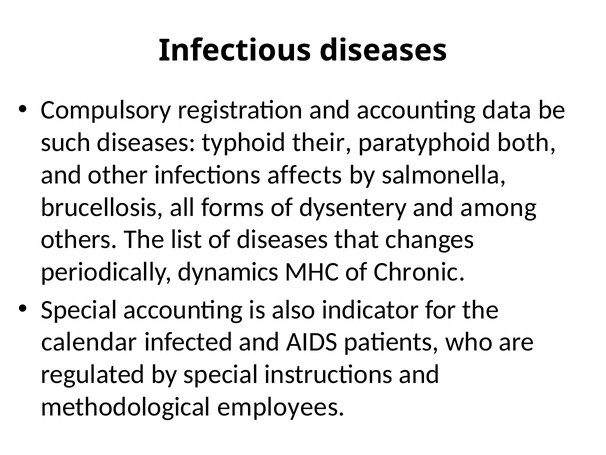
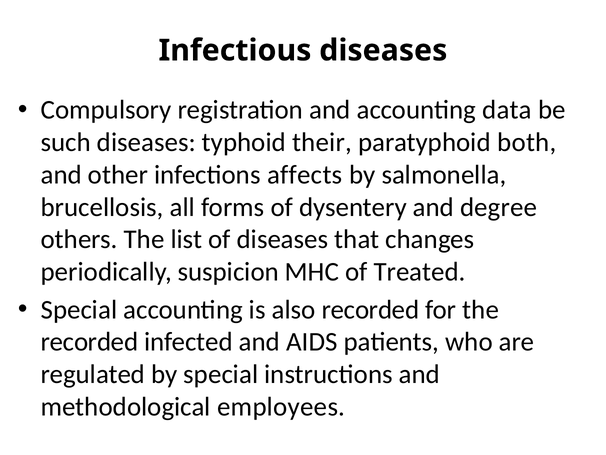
among: among -> degree
dynamics: dynamics -> suspicion
Chronic: Chronic -> Treated
also indicator: indicator -> recorded
calendar at (89, 342): calendar -> recorded
